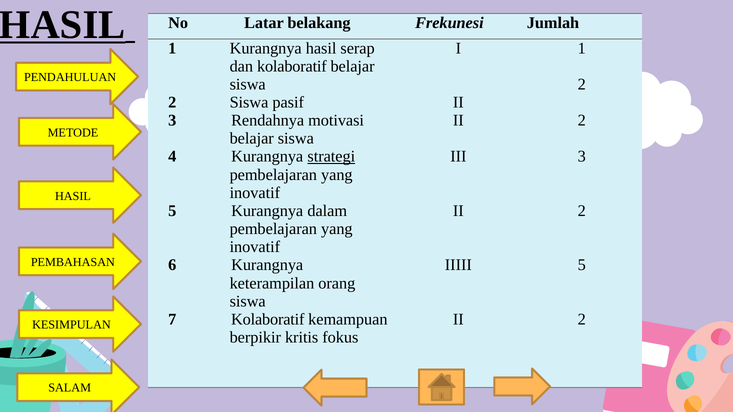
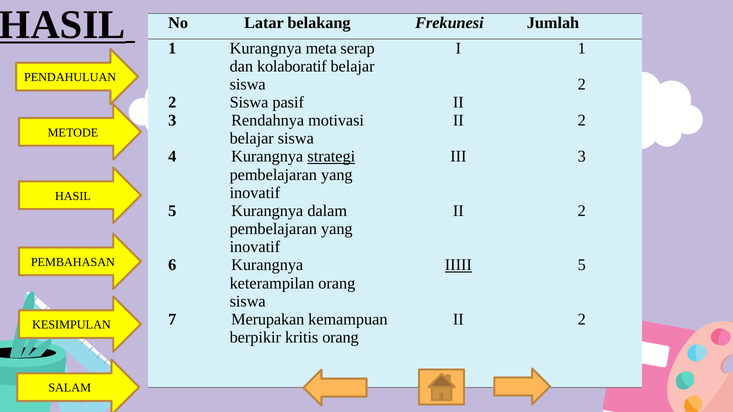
Kurangnya hasil: hasil -> meta
IIIII underline: none -> present
Kolaboratif at (268, 320): Kolaboratif -> Merupakan
kritis fokus: fokus -> orang
